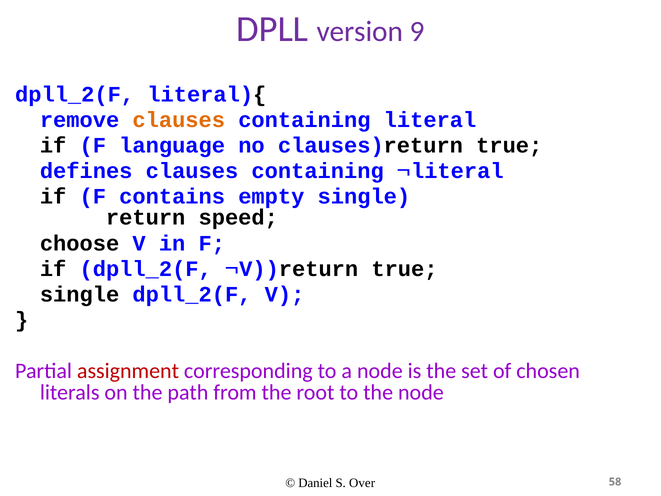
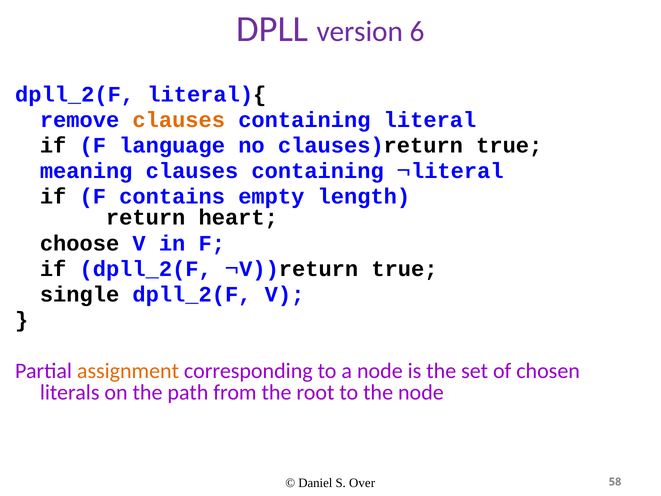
9: 9 -> 6
defines: defines -> meaning
empty single: single -> length
speed: speed -> heart
assignment colour: red -> orange
